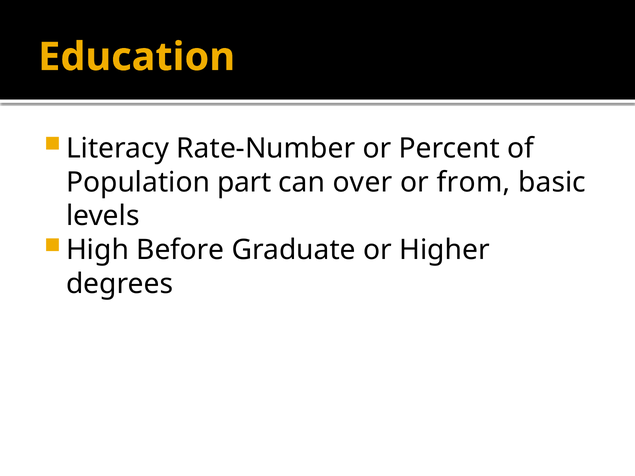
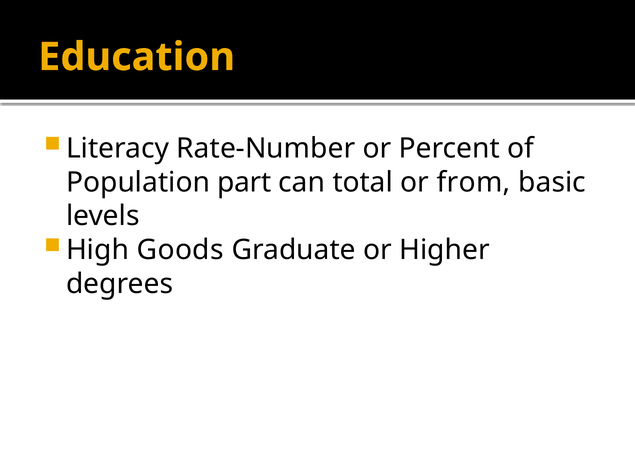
over: over -> total
Before: Before -> Goods
